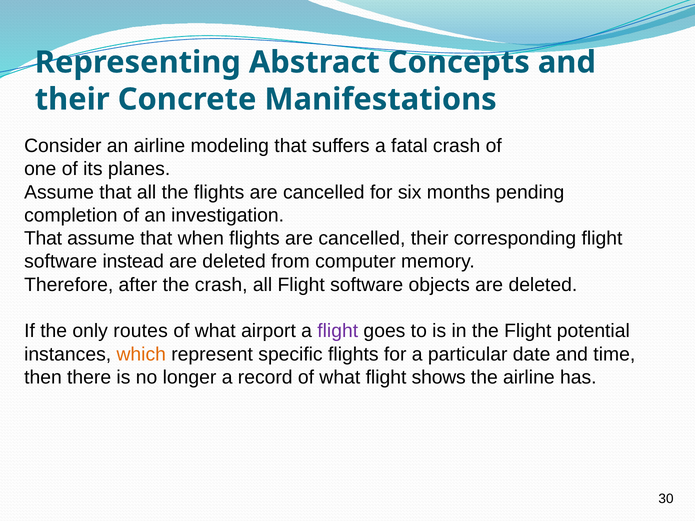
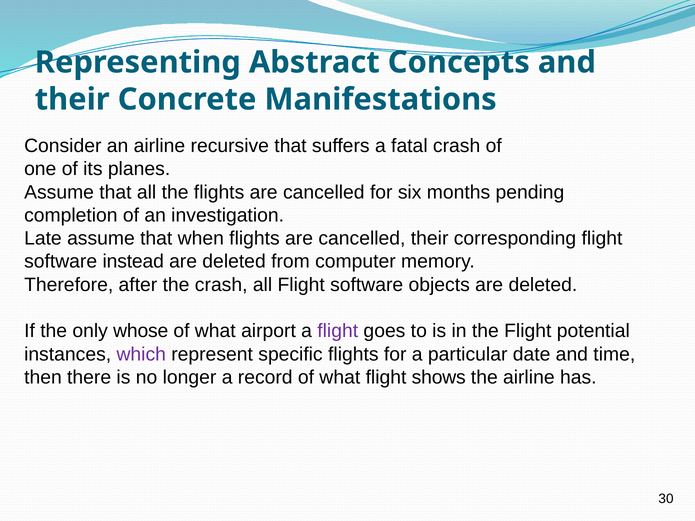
modeling: modeling -> recursive
That at (43, 239): That -> Late
routes: routes -> whose
which colour: orange -> purple
